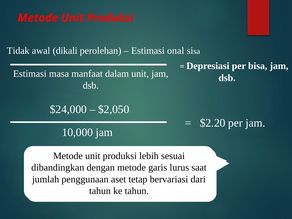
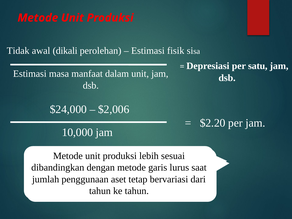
onal: onal -> fisik
bisa: bisa -> satu
$2,050: $2,050 -> $2,006
